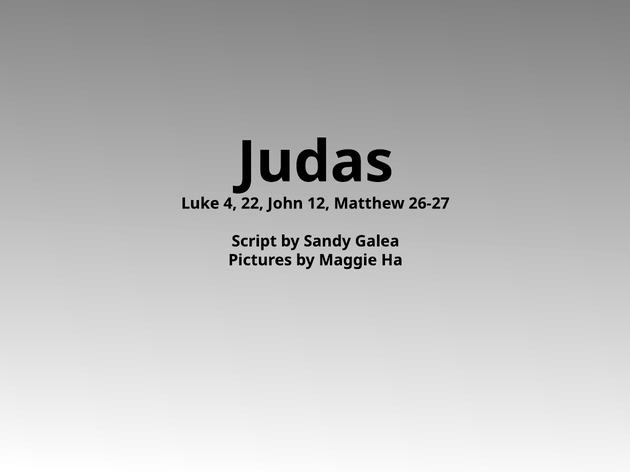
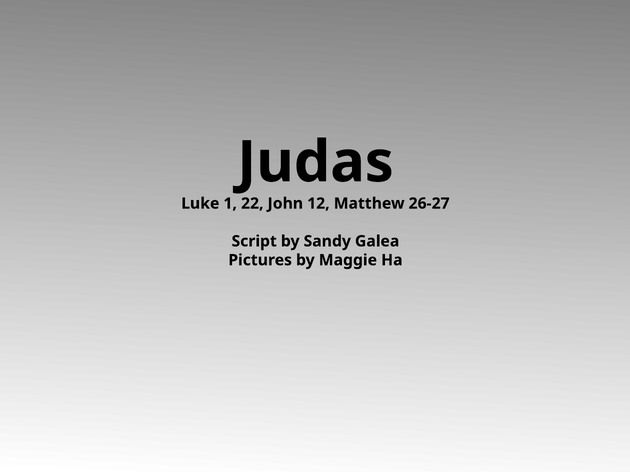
4: 4 -> 1
